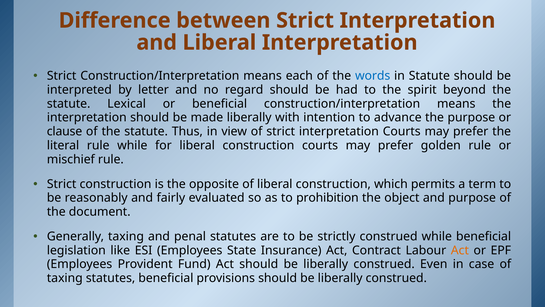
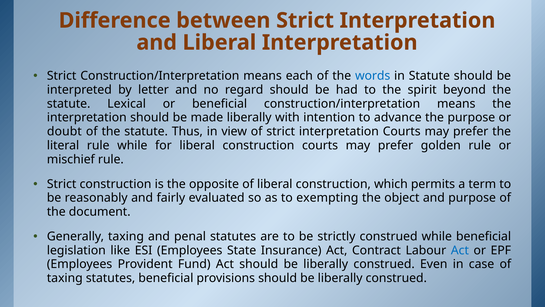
clause: clause -> doubt
prohibition: prohibition -> exempting
Act at (460, 250) colour: orange -> blue
